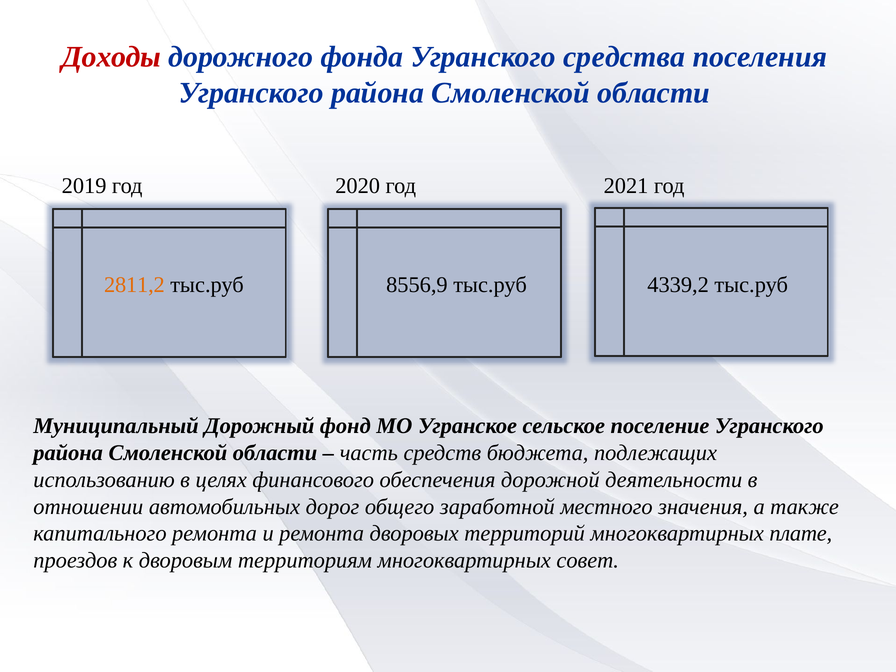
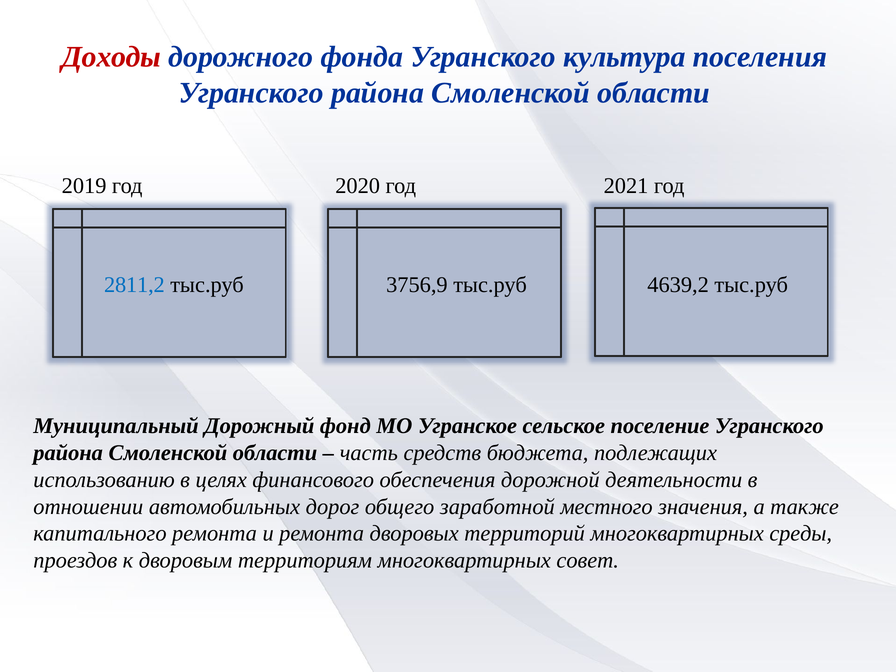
средства: средства -> культура
2811,2 colour: orange -> blue
8556,9: 8556,9 -> 3756,9
4339,2: 4339,2 -> 4639,2
плате: плате -> среды
